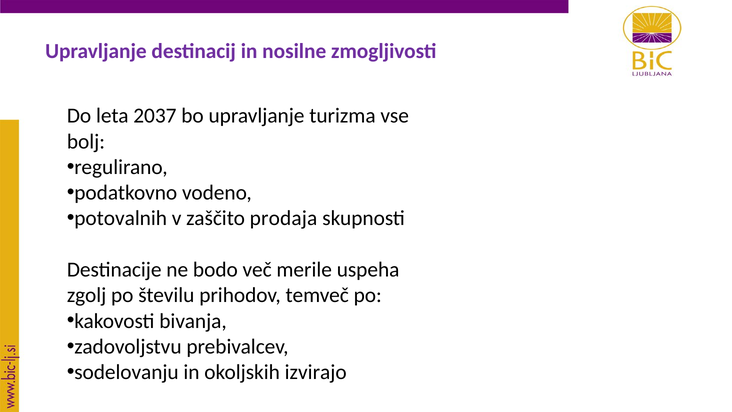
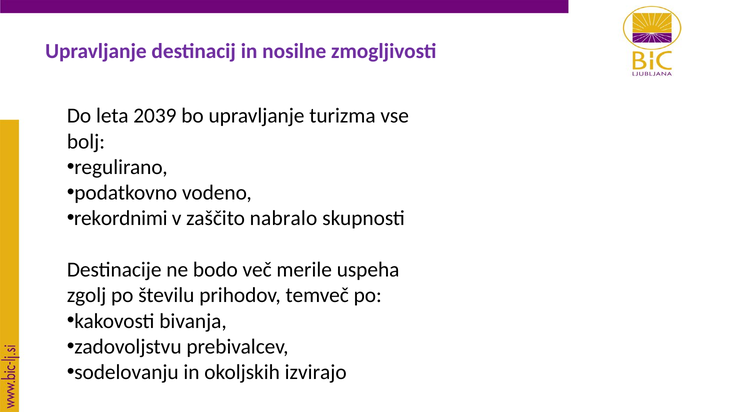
2037: 2037 -> 2039
potovalnih: potovalnih -> rekordnimi
prodaja: prodaja -> nabralo
